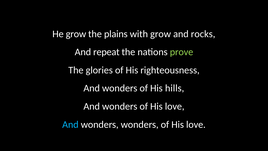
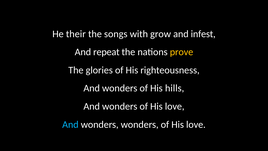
He grow: grow -> their
plains: plains -> songs
rocks: rocks -> infest
prove colour: light green -> yellow
